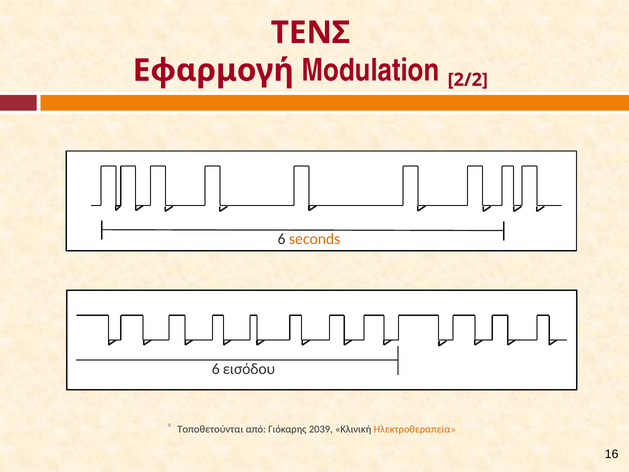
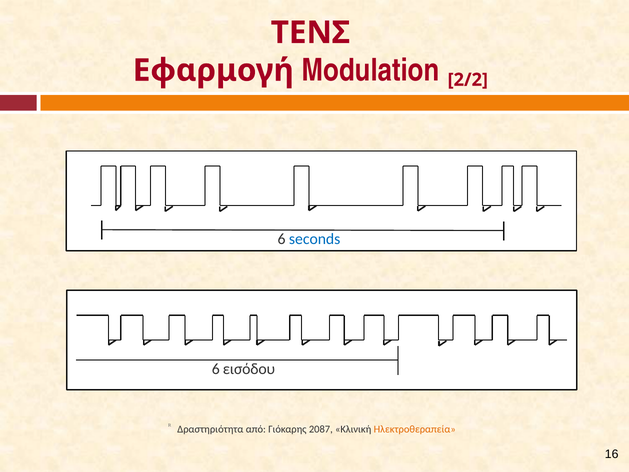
seconds colour: orange -> blue
Τοποθετούνται: Τοποθετούνται -> Δραστηριότητα
2039: 2039 -> 2087
